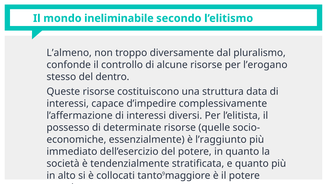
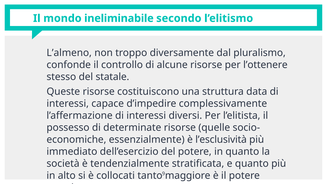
l’erogano: l’erogano -> l’ottenere
dentro: dentro -> statale
l’raggiunto: l’raggiunto -> l’esclusività
